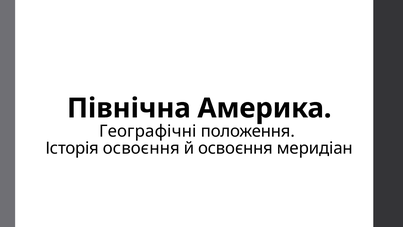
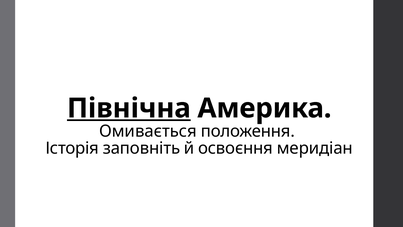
Північна underline: none -> present
Географічні: Географічні -> Омивається
Історія освоєння: освоєння -> заповніть
